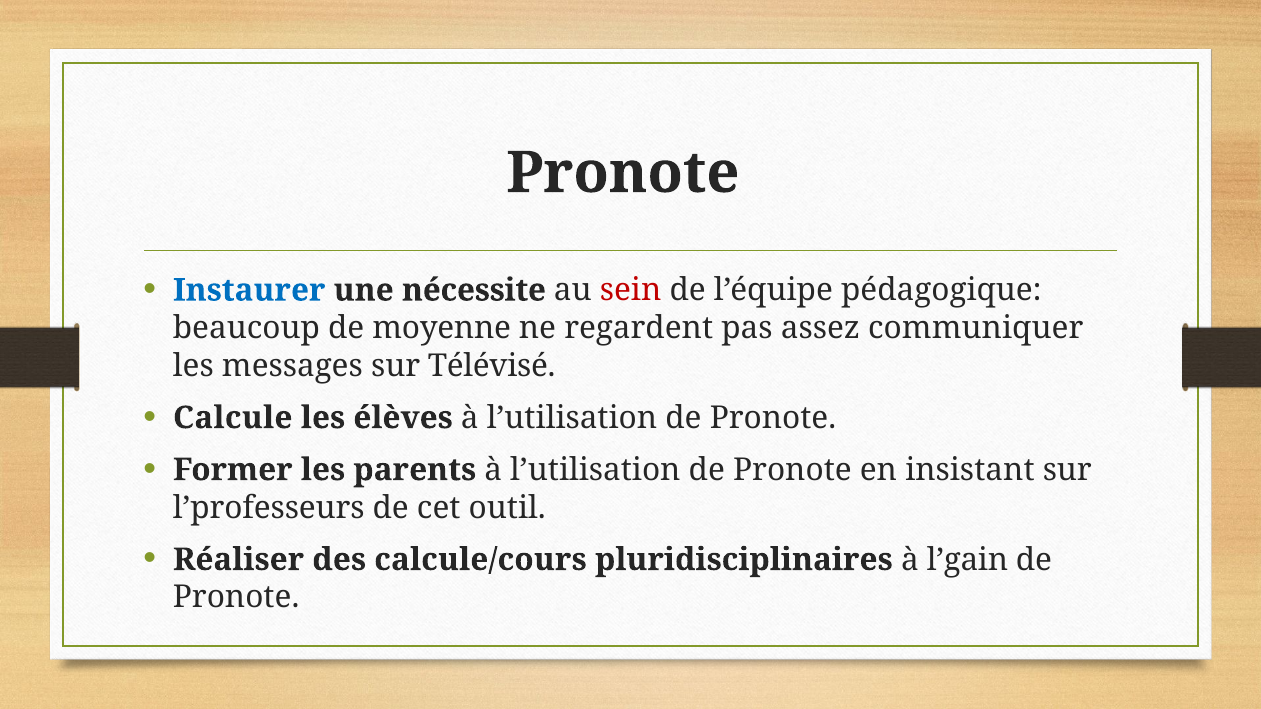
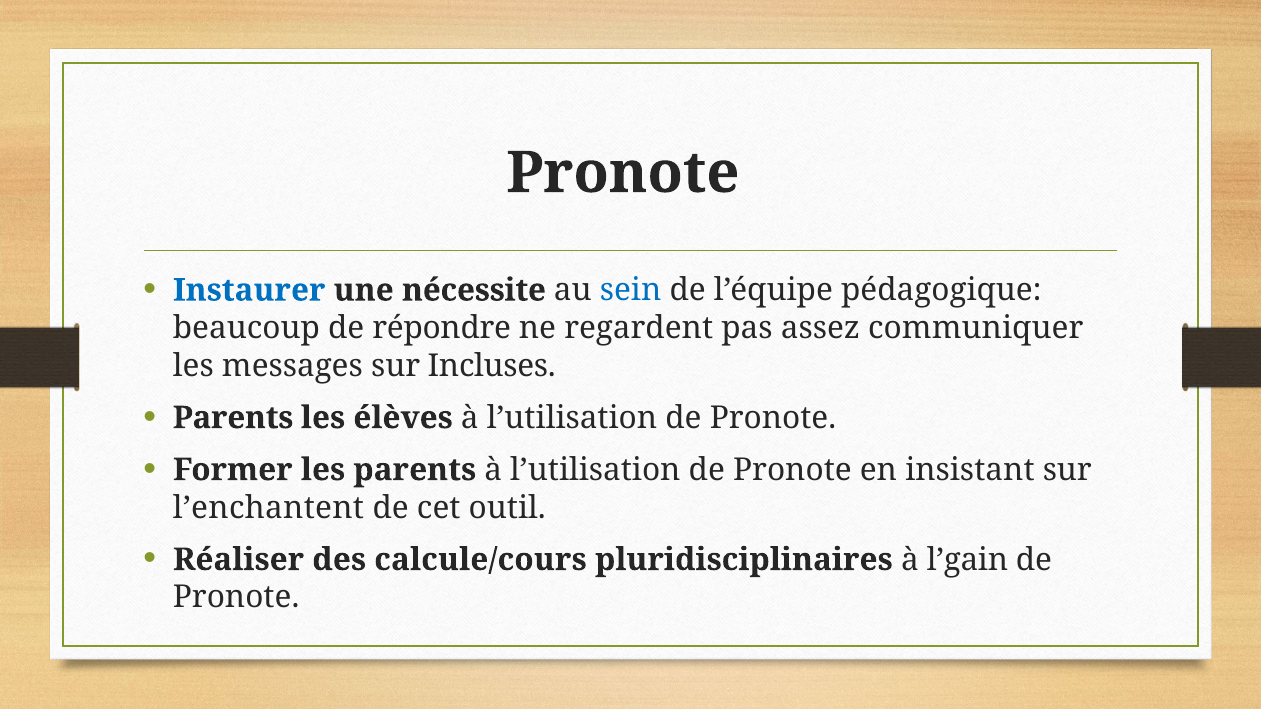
sein colour: red -> blue
moyenne: moyenne -> répondre
Télévisé: Télévisé -> Incluses
Calcule at (233, 418): Calcule -> Parents
l’professeurs: l’professeurs -> l’enchantent
